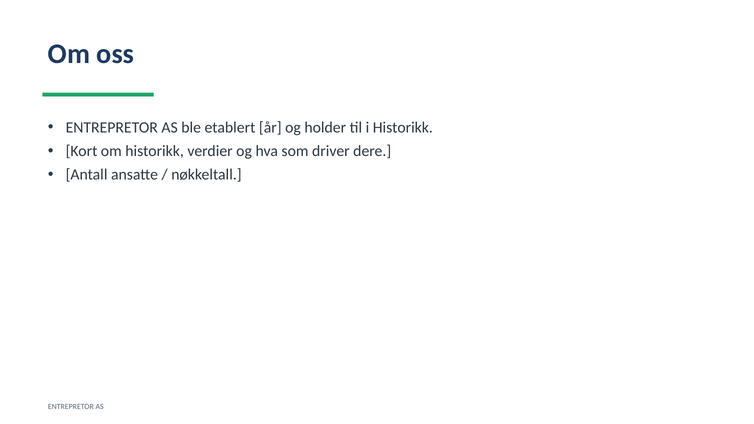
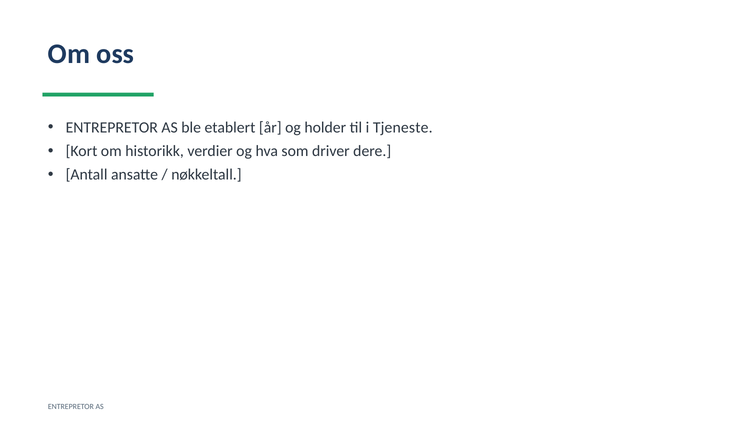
i Historikk: Historikk -> Tjeneste
